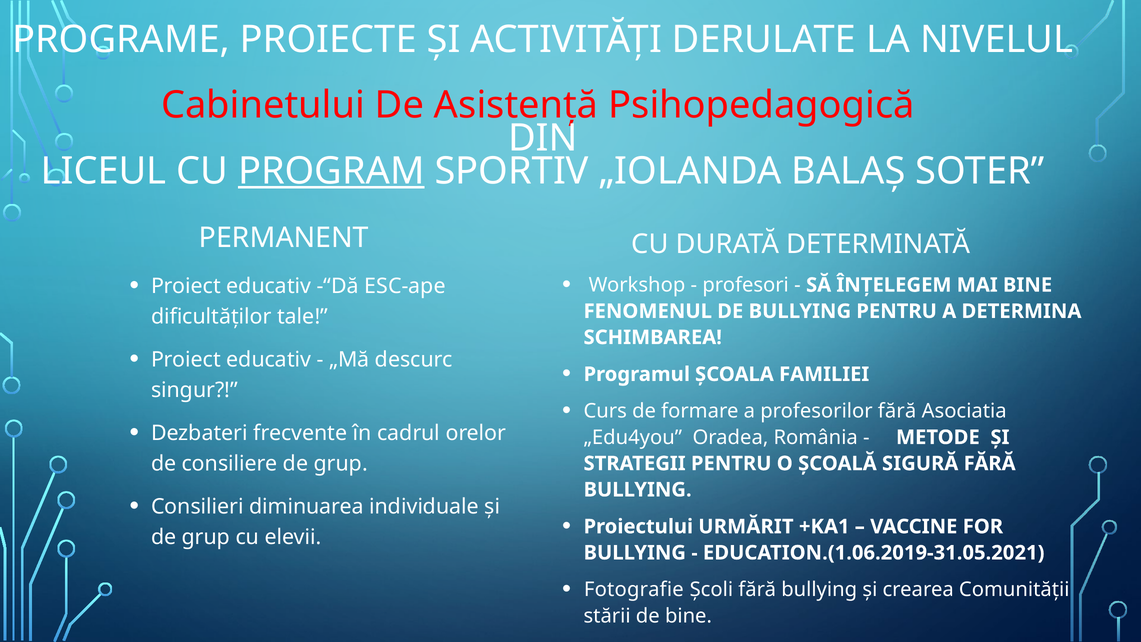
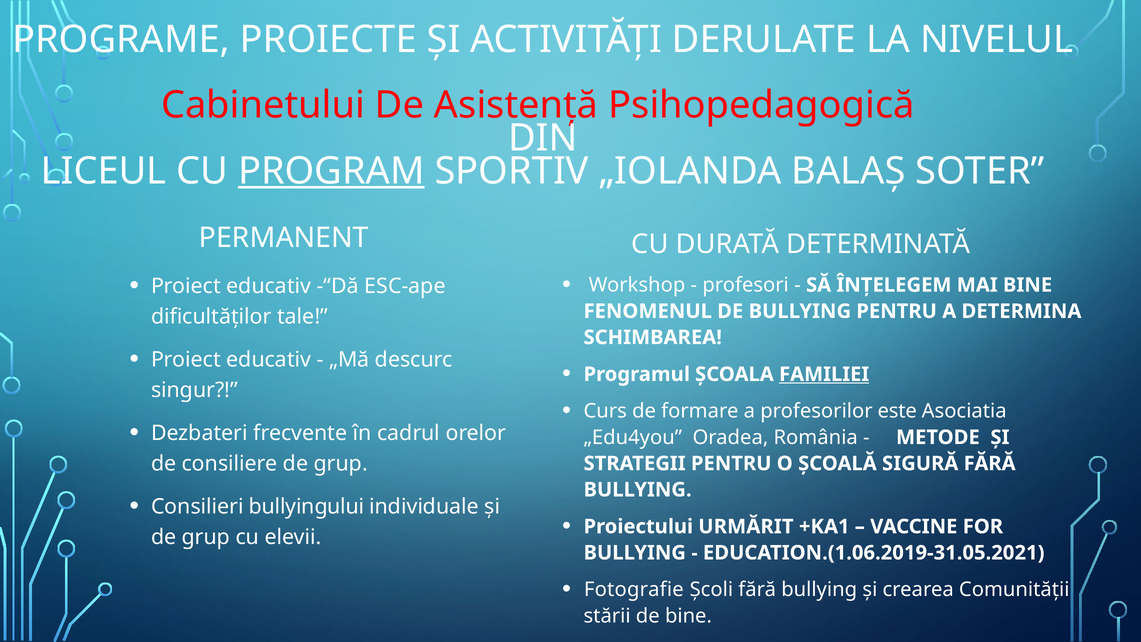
FAMILIEI underline: none -> present
profesorilor fără: fără -> este
diminuarea: diminuarea -> bullyingului
